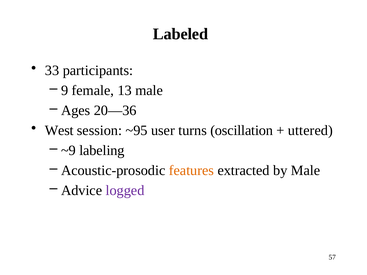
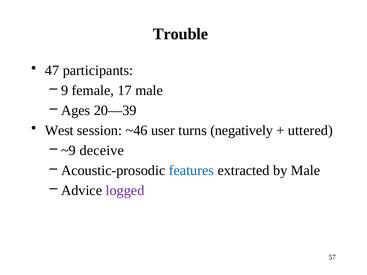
Labeled: Labeled -> Trouble
33: 33 -> 47
13: 13 -> 17
20—36: 20—36 -> 20—39
~95: ~95 -> ~46
oscillation: oscillation -> negatively
labeling: labeling -> deceive
features colour: orange -> blue
